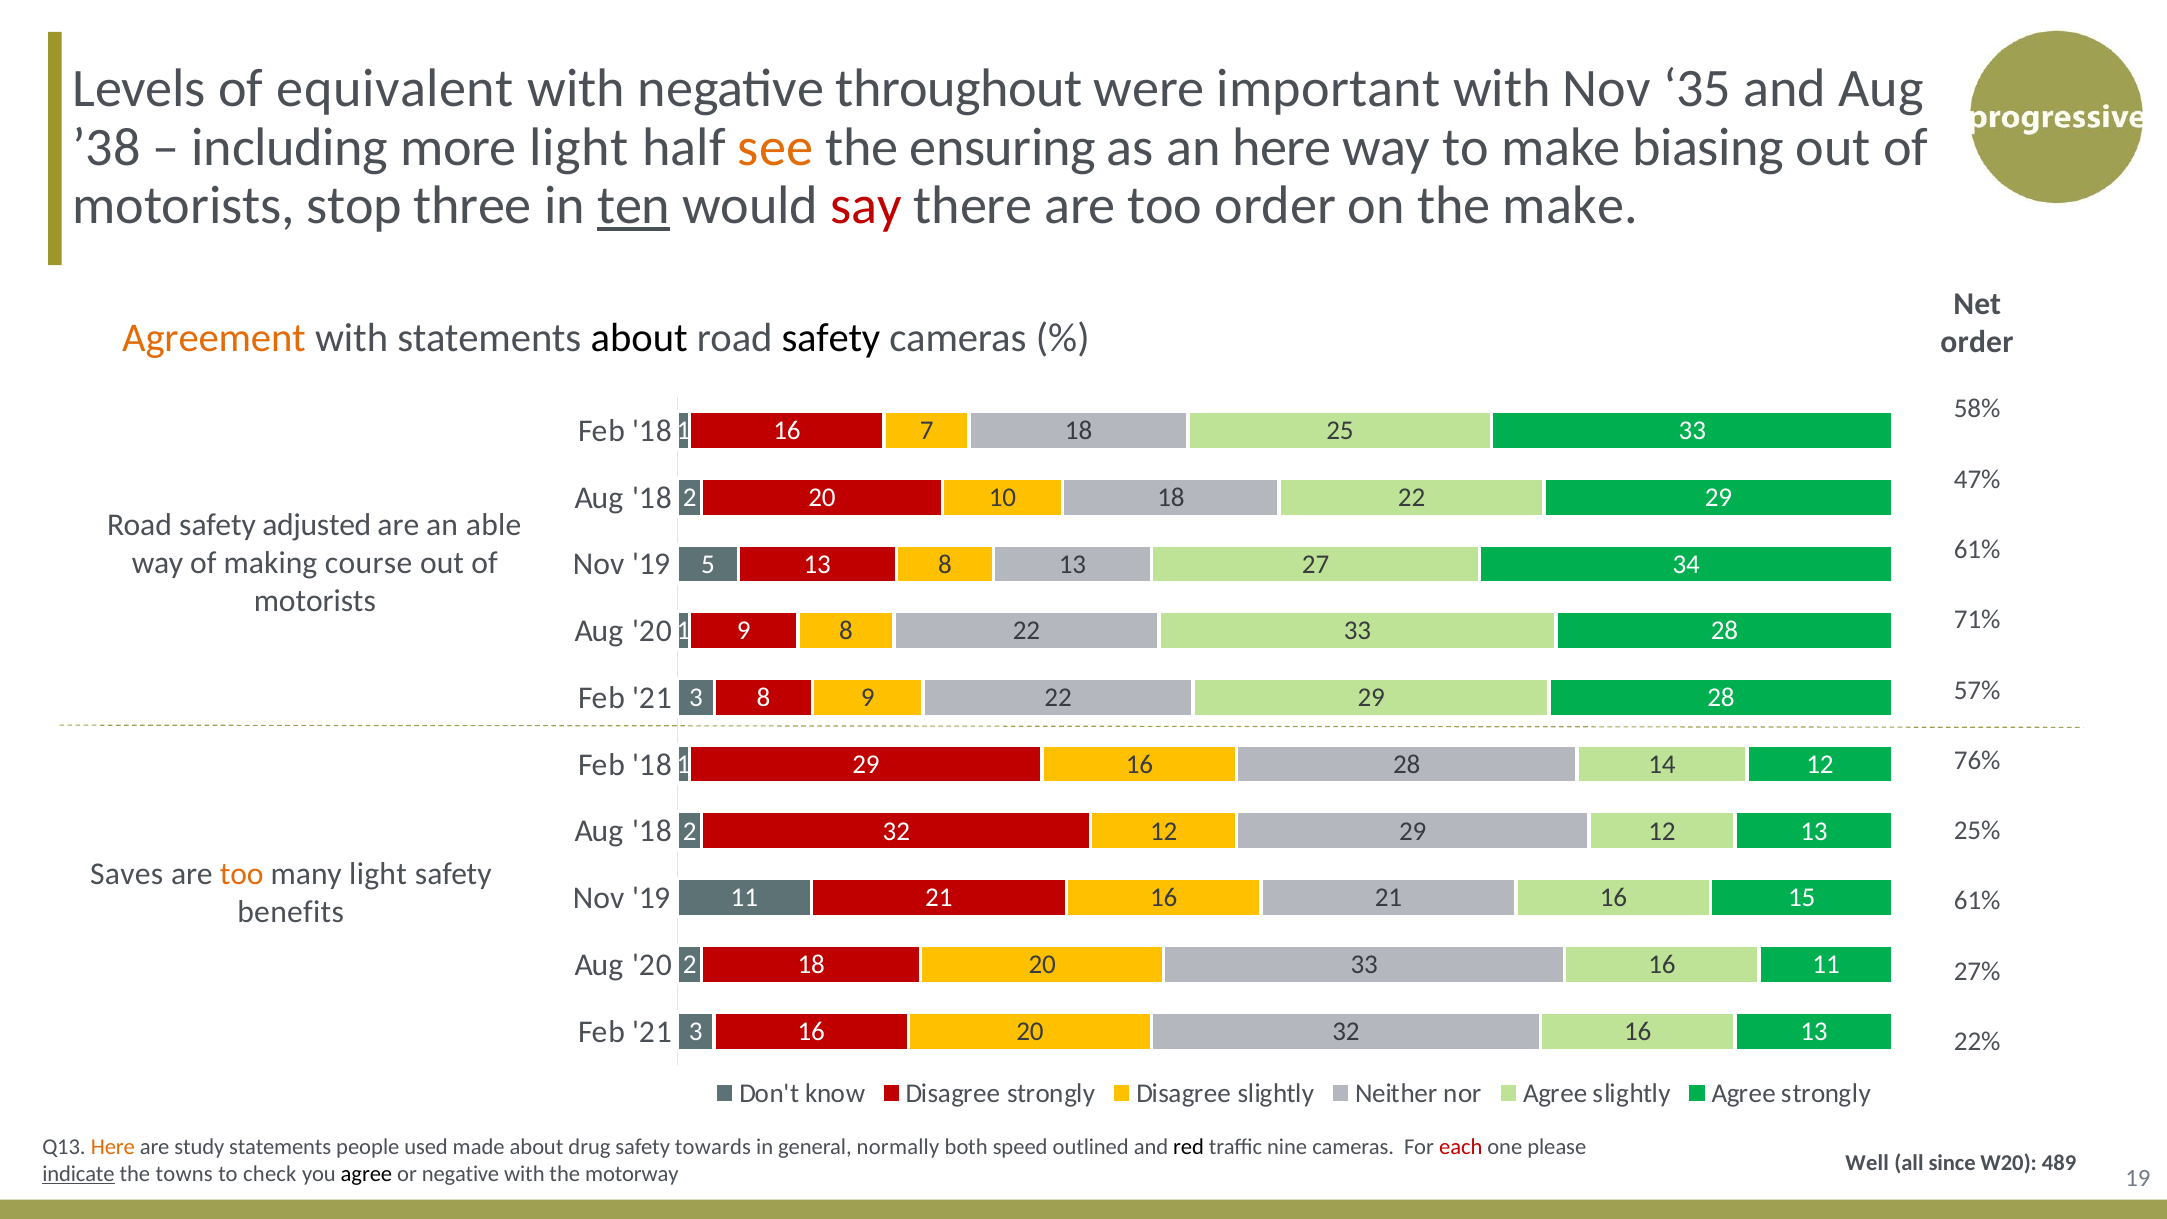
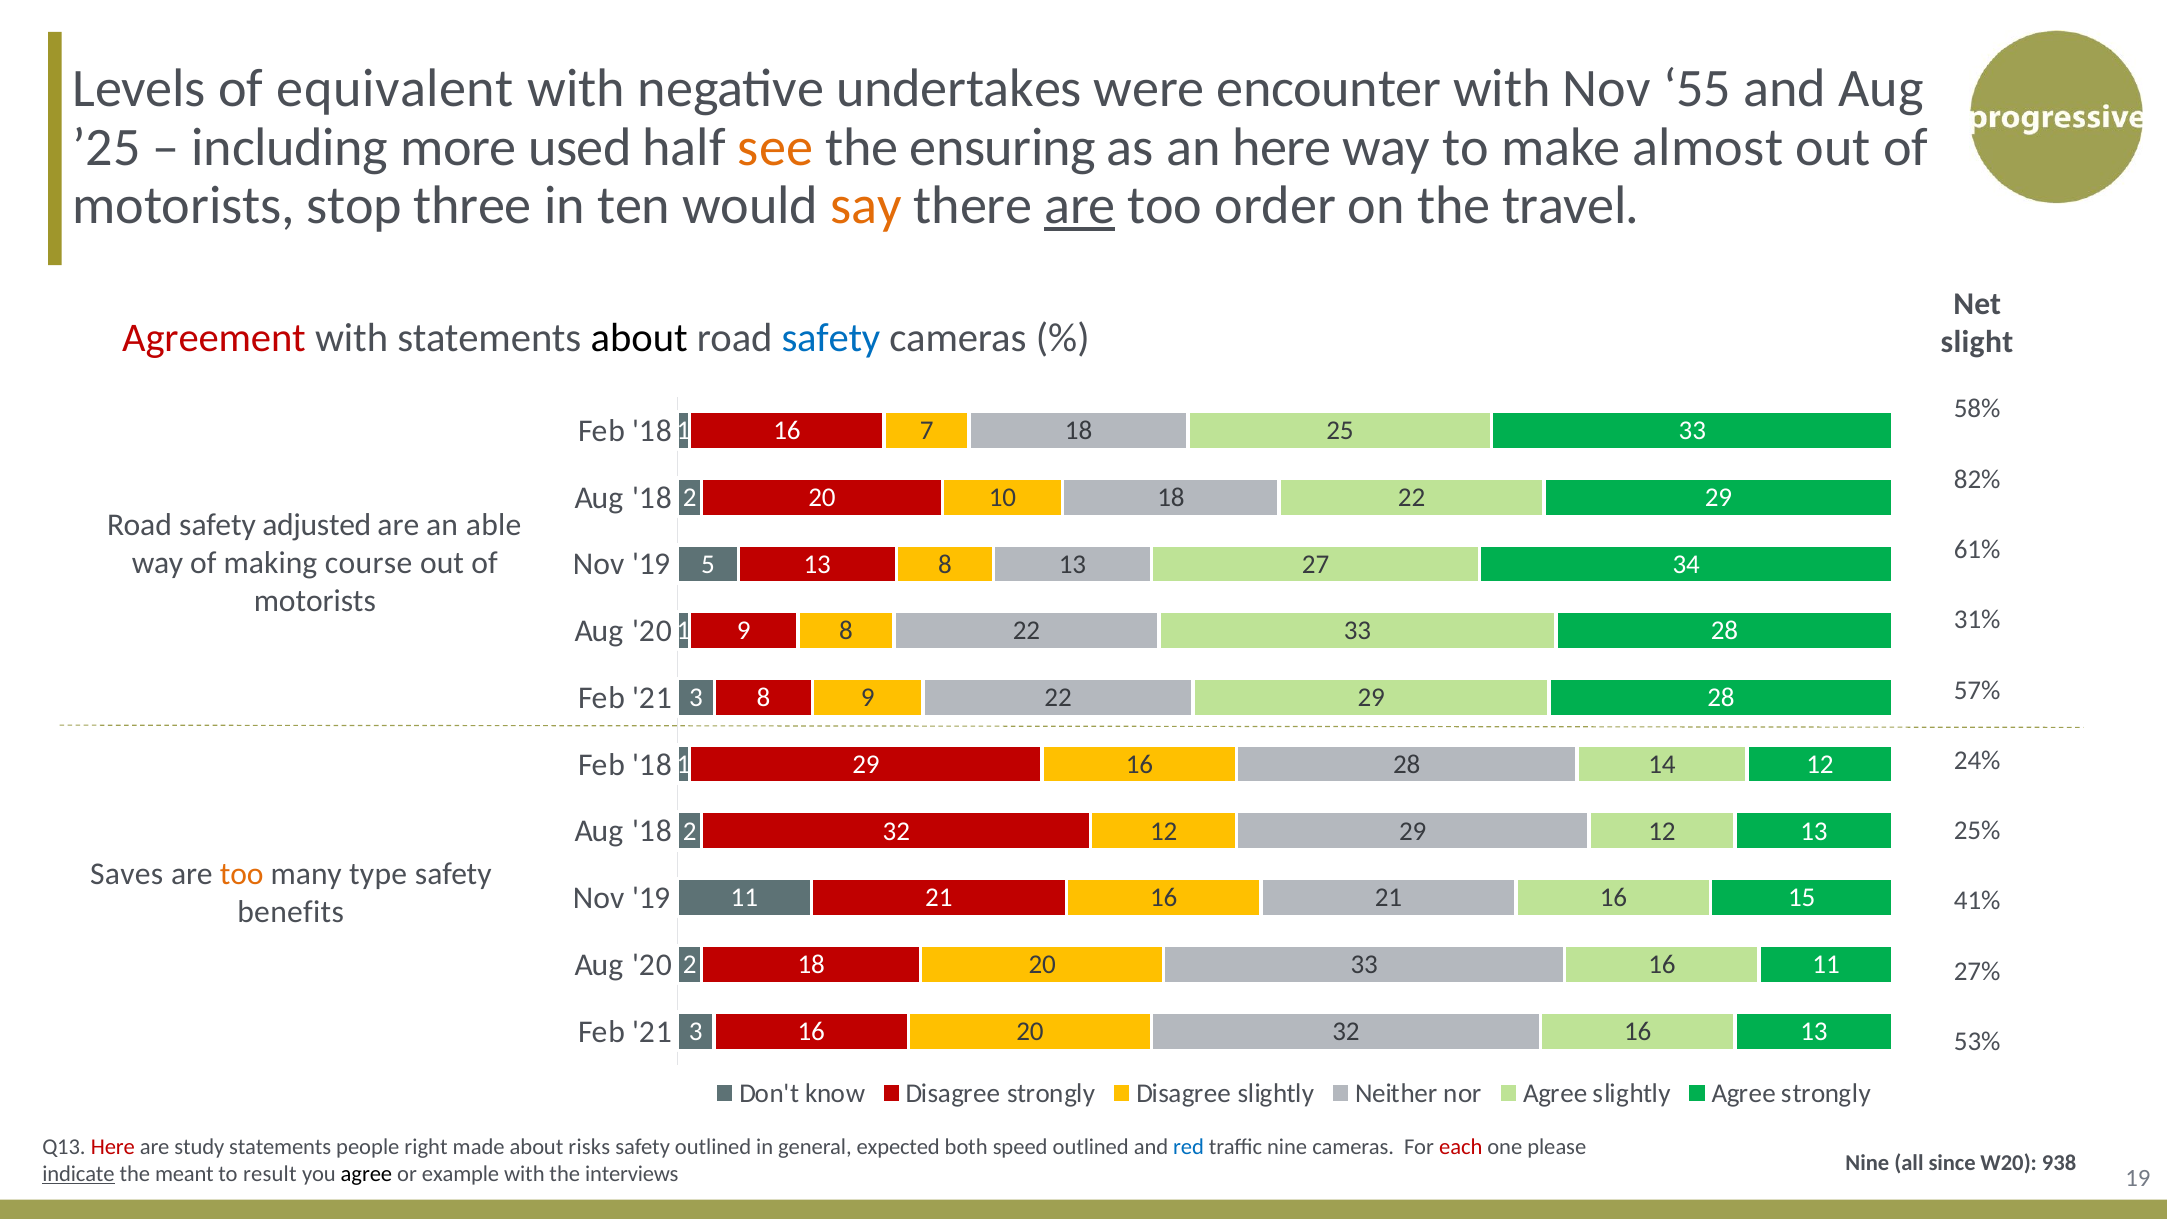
throughout: throughout -> undertakes
important: important -> encounter
35: 35 -> 55
’38: ’38 -> ’25
more light: light -> used
biasing: biasing -> almost
ten underline: present -> none
say colour: red -> orange
are at (1080, 206) underline: none -> present
the make: make -> travel
Agreement colour: orange -> red
safety at (831, 338) colour: black -> blue
order at (1977, 342): order -> slight
47%: 47% -> 82%
71%: 71% -> 31%
76%: 76% -> 24%
many light: light -> type
61% at (1977, 901): 61% -> 41%
22%: 22% -> 53%
Here at (113, 1147) colour: orange -> red
used: used -> right
drug: drug -> risks
safety towards: towards -> outlined
normally: normally -> expected
red colour: black -> blue
Well at (1867, 1163): Well -> Nine
489: 489 -> 938
towns: towns -> meant
check: check -> result
or negative: negative -> example
motorway: motorway -> interviews
